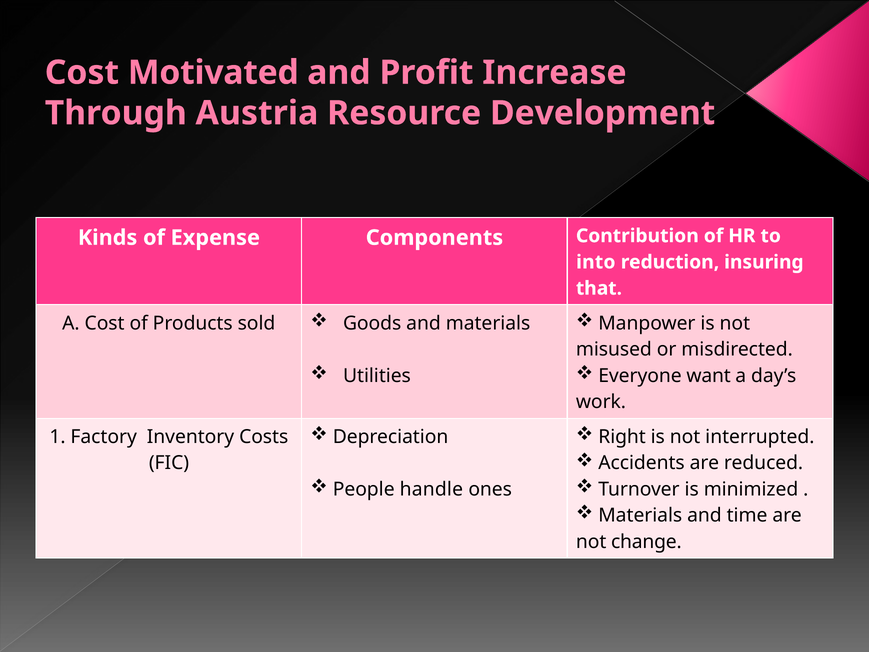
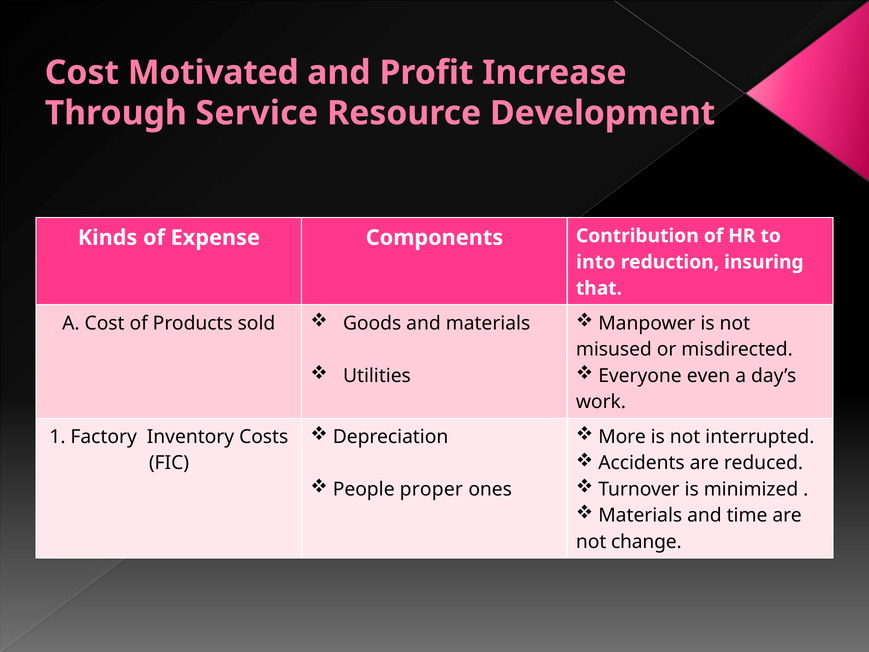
Austria: Austria -> Service
want: want -> even
Right: Right -> More
handle: handle -> proper
